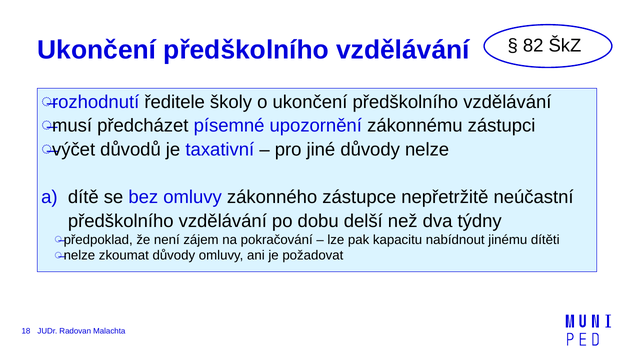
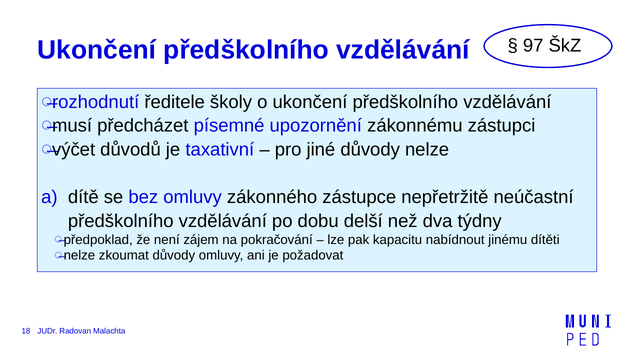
82: 82 -> 97
